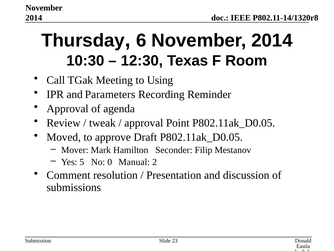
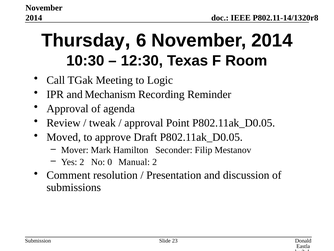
Using: Using -> Logic
Parameters: Parameters -> Mechanism
Yes 5: 5 -> 2
